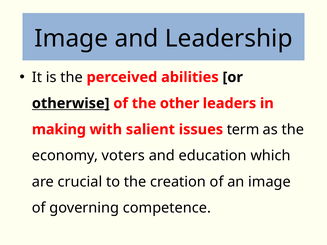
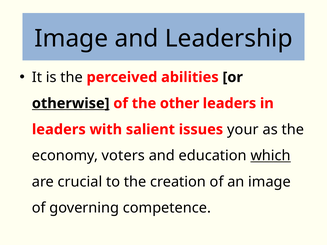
making at (59, 130): making -> leaders
term: term -> your
which underline: none -> present
